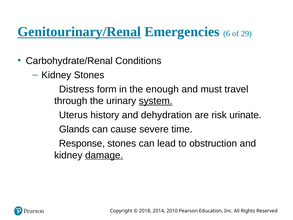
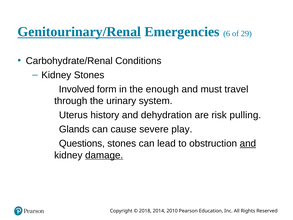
Distress: Distress -> Involved
system underline: present -> none
urinate: urinate -> pulling
time: time -> play
Response: Response -> Questions
and at (248, 143) underline: none -> present
